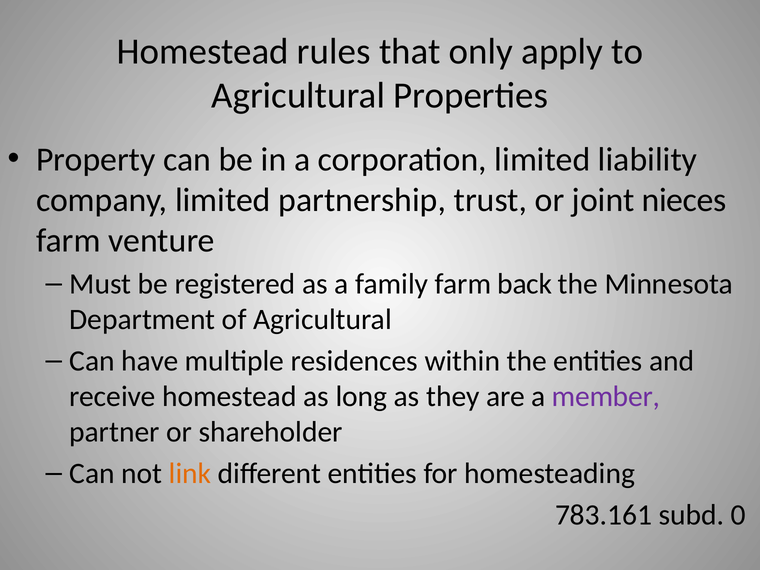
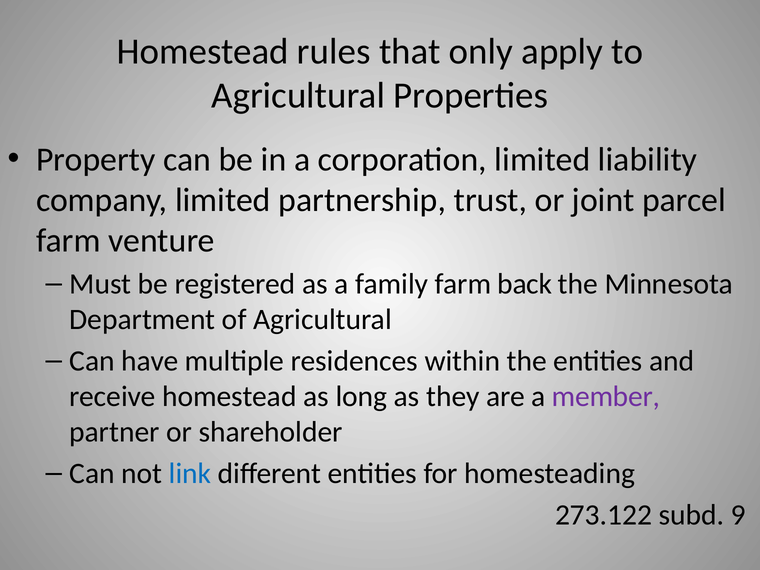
nieces: nieces -> parcel
link colour: orange -> blue
783.161: 783.161 -> 273.122
0: 0 -> 9
